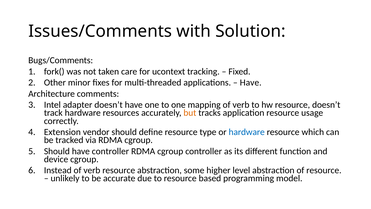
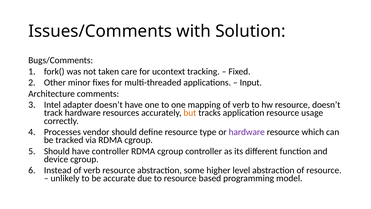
Have at (251, 83): Have -> Input
Extension: Extension -> Processes
hardware at (247, 132) colour: blue -> purple
